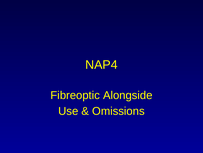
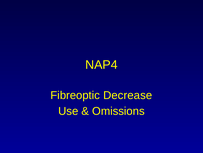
Alongside: Alongside -> Decrease
